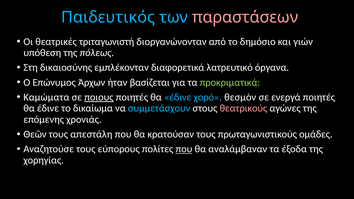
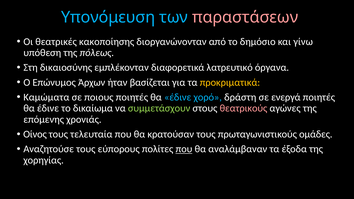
Παιδευτικός: Παιδευτικός -> Υπονόμευση
τριταγωνιστή: τριταγωνιστή -> κακοποίησης
γιών: γιών -> γίνω
προκριματικά colour: light green -> yellow
ποιους underline: present -> none
θεσμὸν: θεσμὸν -> δράστη
συμμετάσχουν colour: light blue -> light green
Θεῶν: Θεῶν -> Οίνος
απεστάλη: απεστάλη -> τελευταία
